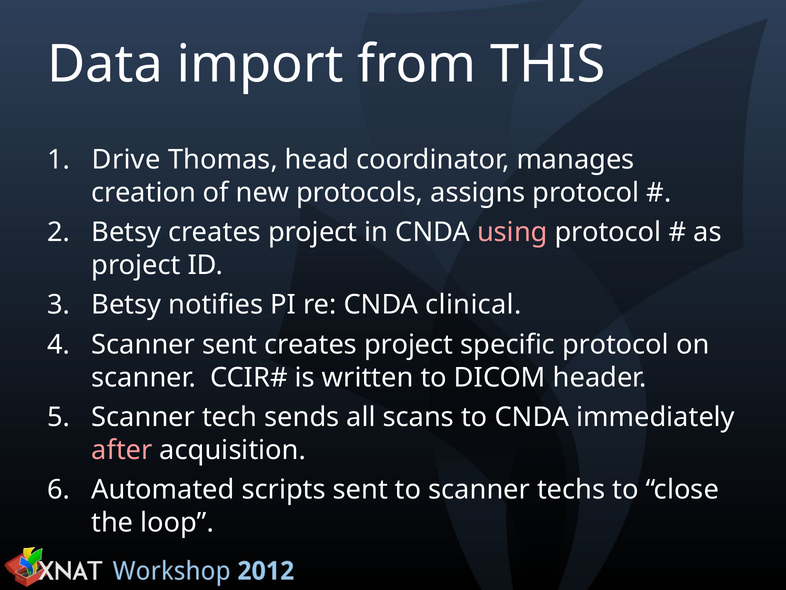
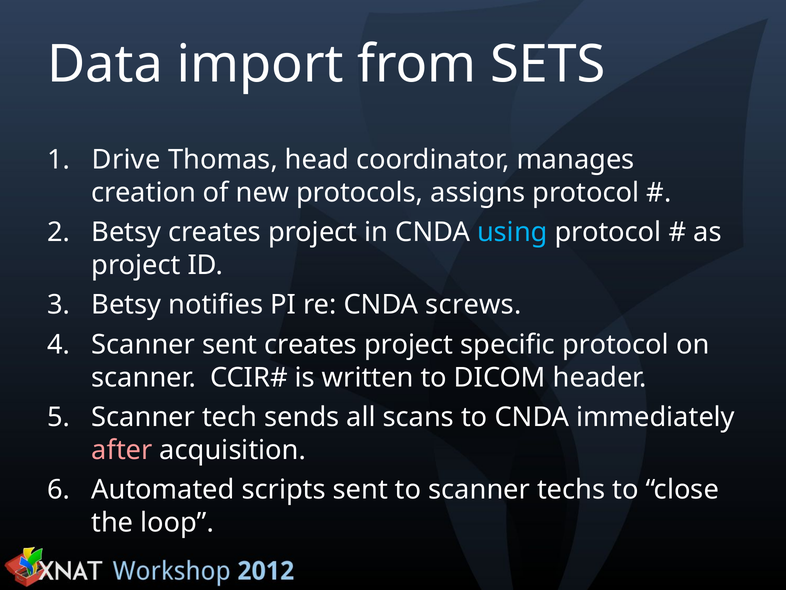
THIS: THIS -> SETS
using colour: pink -> light blue
clinical: clinical -> screws
